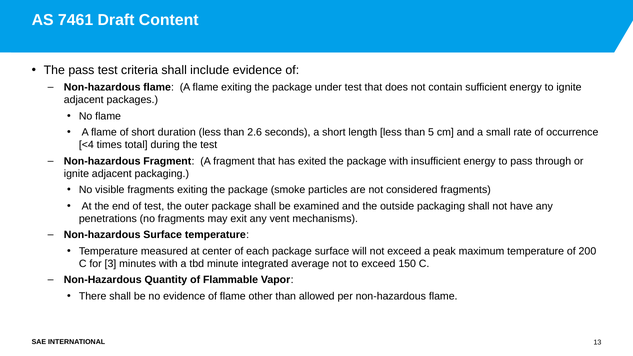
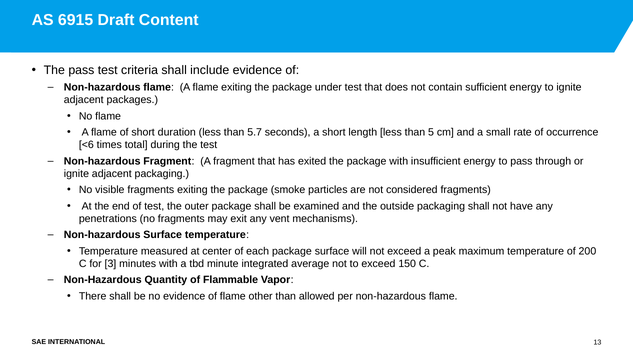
7461: 7461 -> 6915
2.6: 2.6 -> 5.7
<4: <4 -> <6
